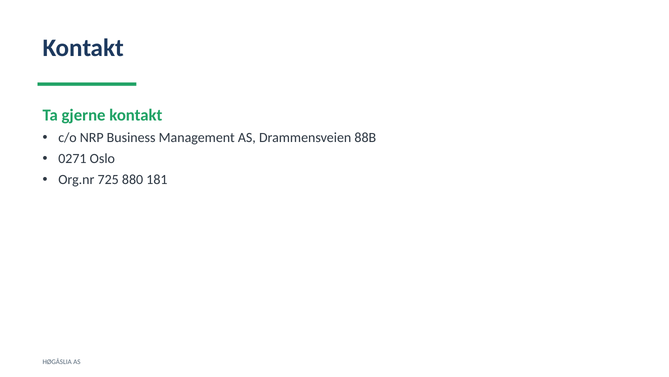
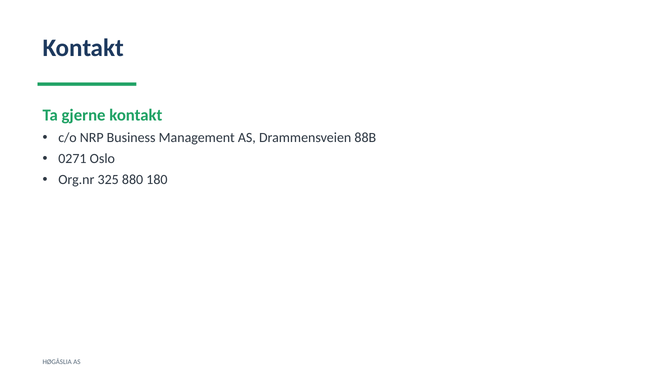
725: 725 -> 325
181: 181 -> 180
